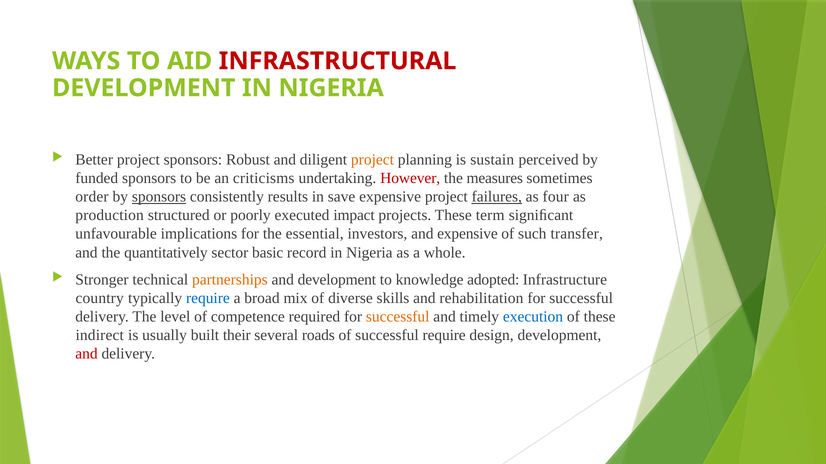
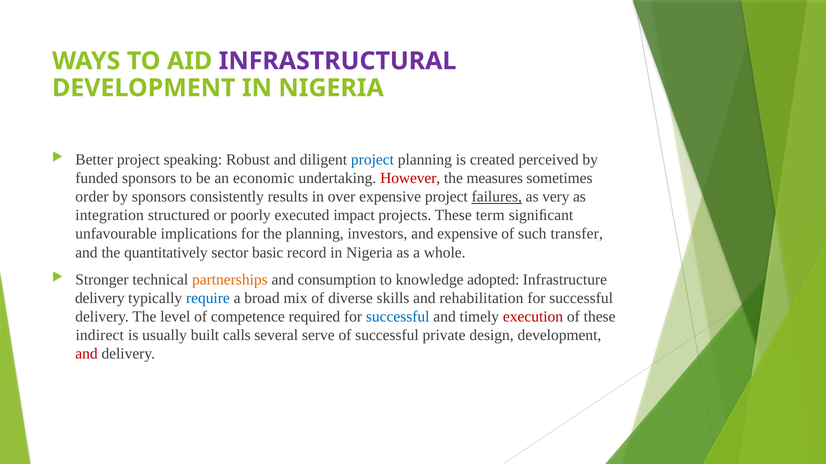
INFRASTRUCTURAL colour: red -> purple
project sponsors: sponsors -> speaking
project at (372, 160) colour: orange -> blue
sustain: sustain -> created
criticisms: criticisms -> economic
sponsors at (159, 197) underline: present -> none
save: save -> over
four: four -> very
production: production -> integration
the essential: essential -> planning
and development: development -> consumption
country at (100, 299): country -> delivery
successful at (398, 317) colour: orange -> blue
execution colour: blue -> red
their: their -> calls
roads: roads -> serve
successful require: require -> private
